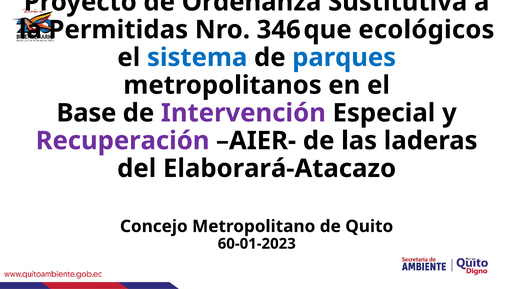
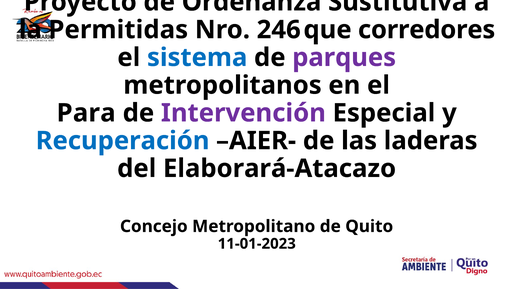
346: 346 -> 246
ecológicos: ecológicos -> corredores
parques colour: blue -> purple
Base: Base -> Para
Recuperación colour: purple -> blue
60-01-2023: 60-01-2023 -> 11-01-2023
